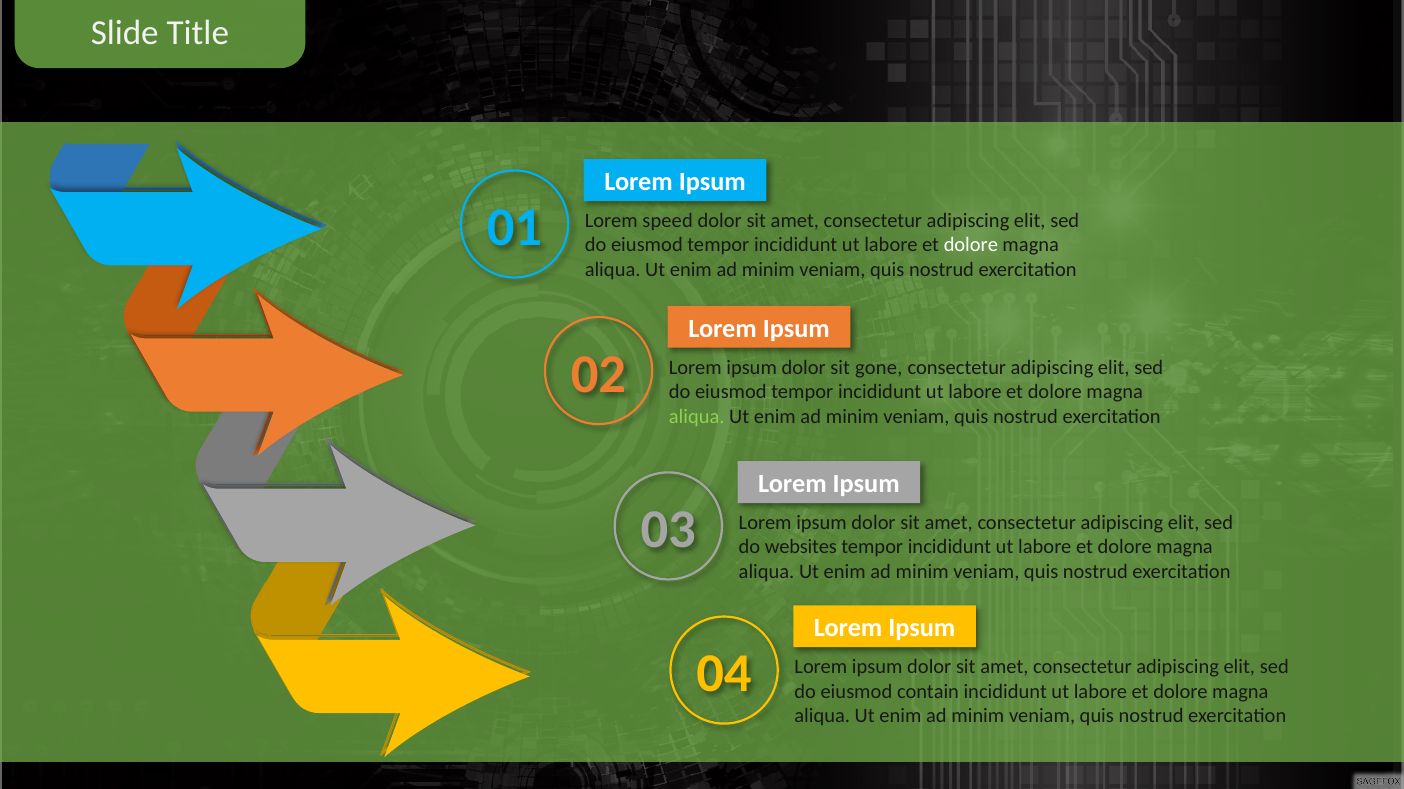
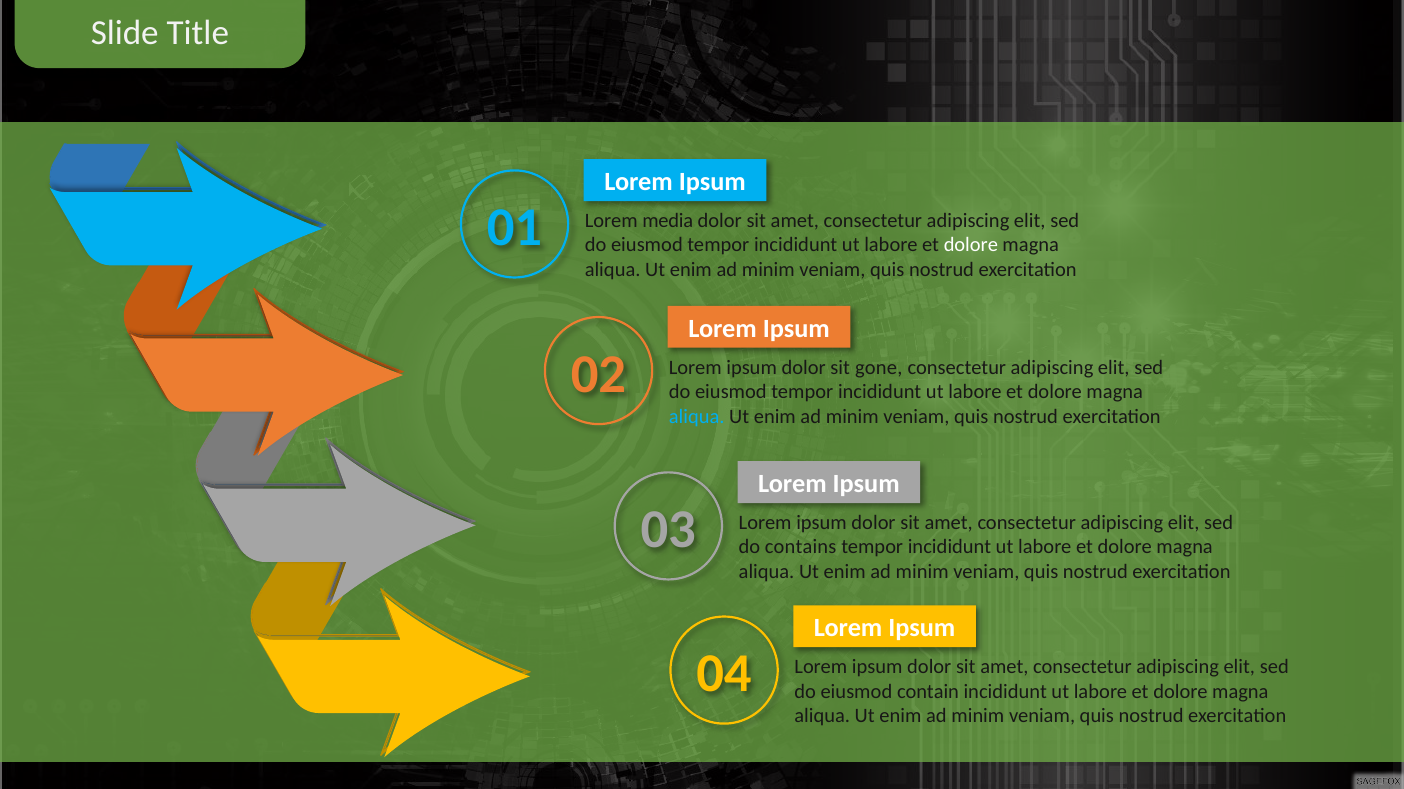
speed: speed -> media
aliqua at (697, 417) colour: light green -> light blue
websites: websites -> contains
